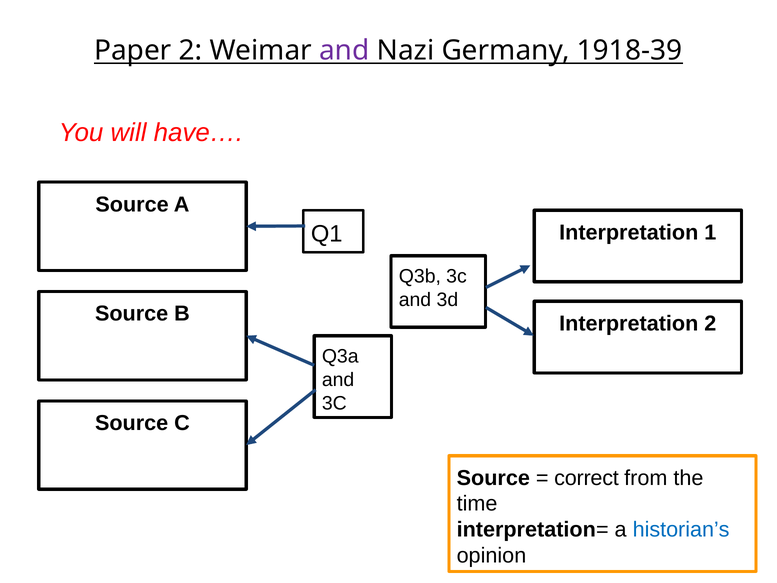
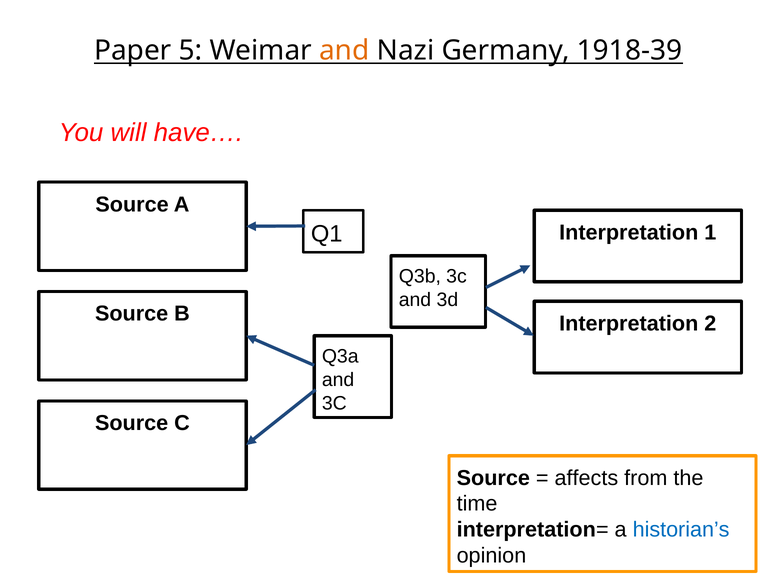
Paper 2: 2 -> 5
and at (344, 51) colour: purple -> orange
correct: correct -> affects
